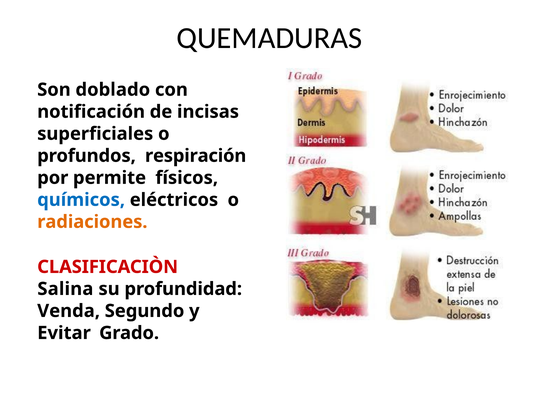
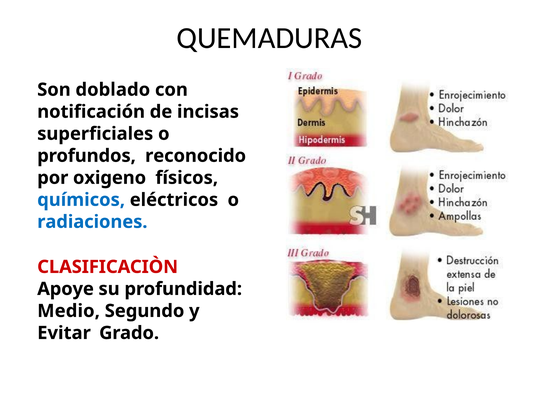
respiración: respiración -> reconocido
permite: permite -> oxigeno
radiaciones colour: orange -> blue
Salina: Salina -> Apoye
Venda: Venda -> Medio
